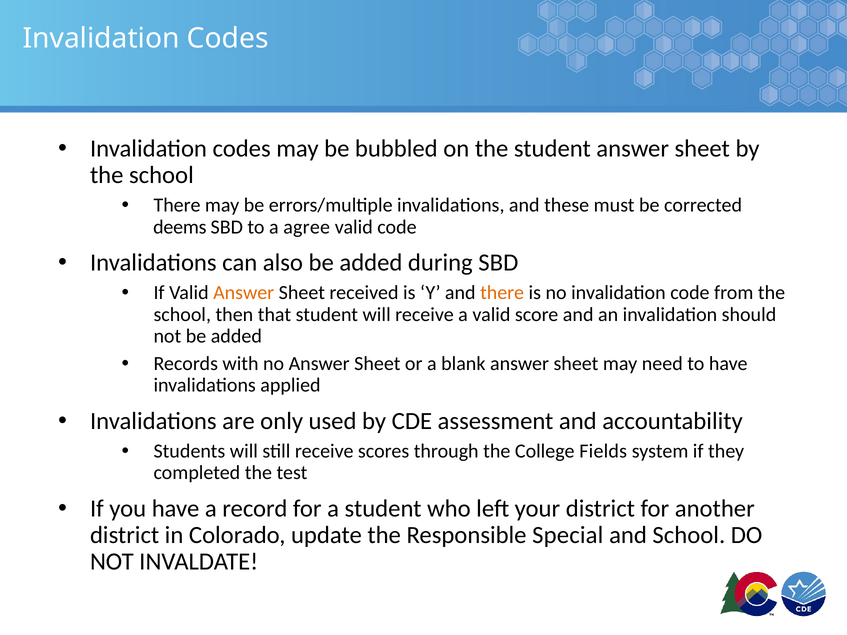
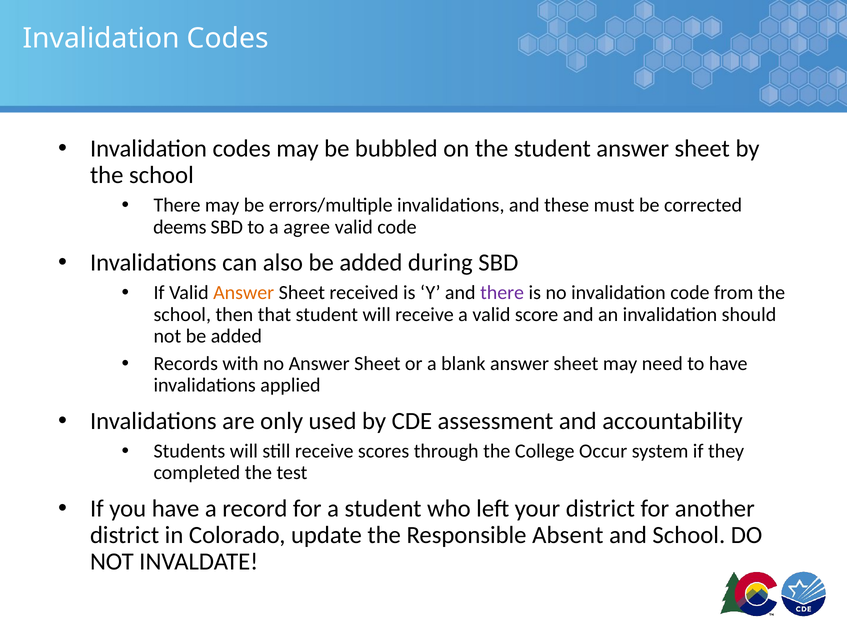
there at (502, 293) colour: orange -> purple
Fields: Fields -> Occur
Special: Special -> Absent
